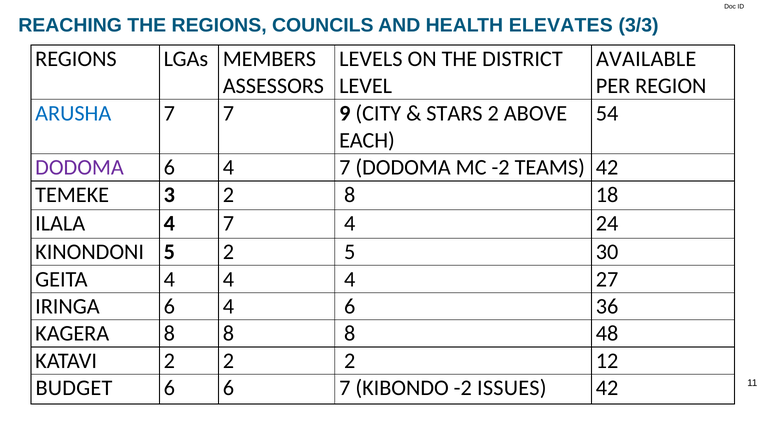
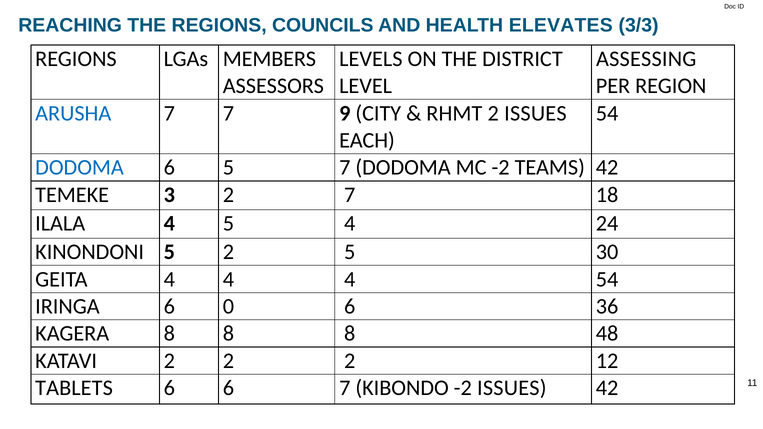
AVAILABLE: AVAILABLE -> ASSESSING
STARS: STARS -> RHMT
2 ABOVE: ABOVE -> ISSUES
DODOMA at (80, 168) colour: purple -> blue
4 at (228, 168): 4 -> 5
2 8: 8 -> 7
ILALA 4 7: 7 -> 5
4 27: 27 -> 54
IRINGA 6 4: 4 -> 0
BUDGET: BUDGET -> TABLETS
